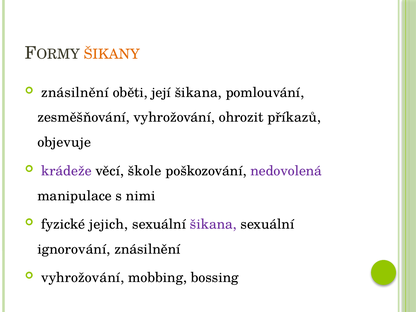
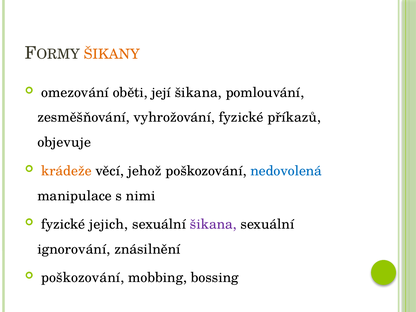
znásilnění at (75, 92): znásilnění -> omezování
vyhrožování ohrozit: ohrozit -> fyzické
krádeže colour: purple -> orange
škole: škole -> jehož
nedovolená colour: purple -> blue
vyhrožování at (83, 278): vyhrožování -> poškozování
